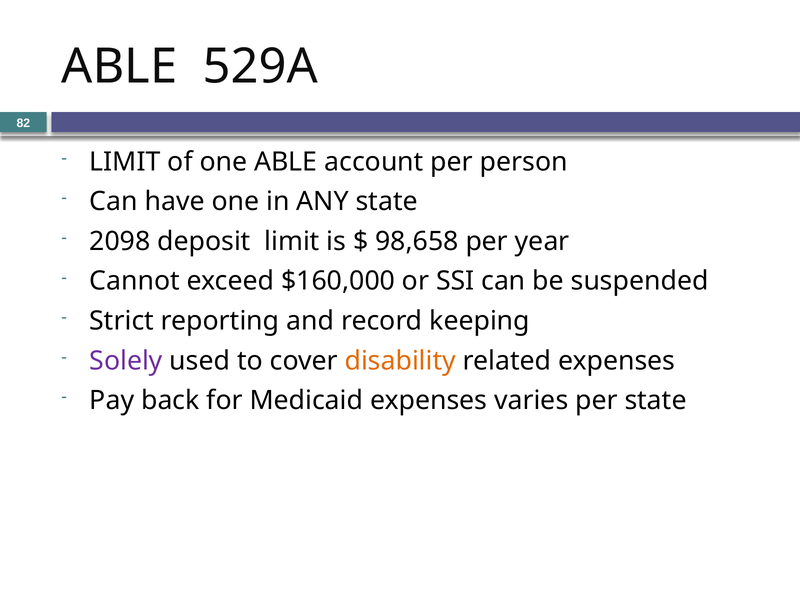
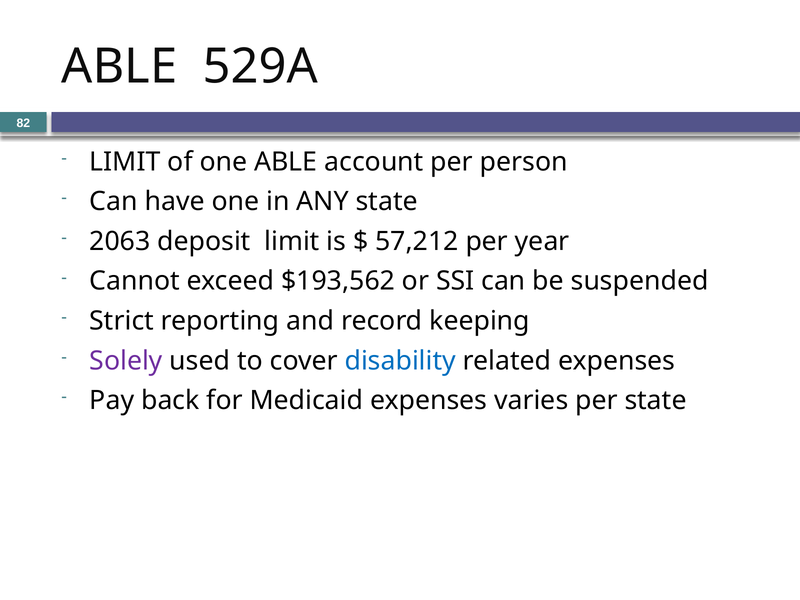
2098: 2098 -> 2063
98,658: 98,658 -> 57,212
$160,000: $160,000 -> $193,562
disability colour: orange -> blue
